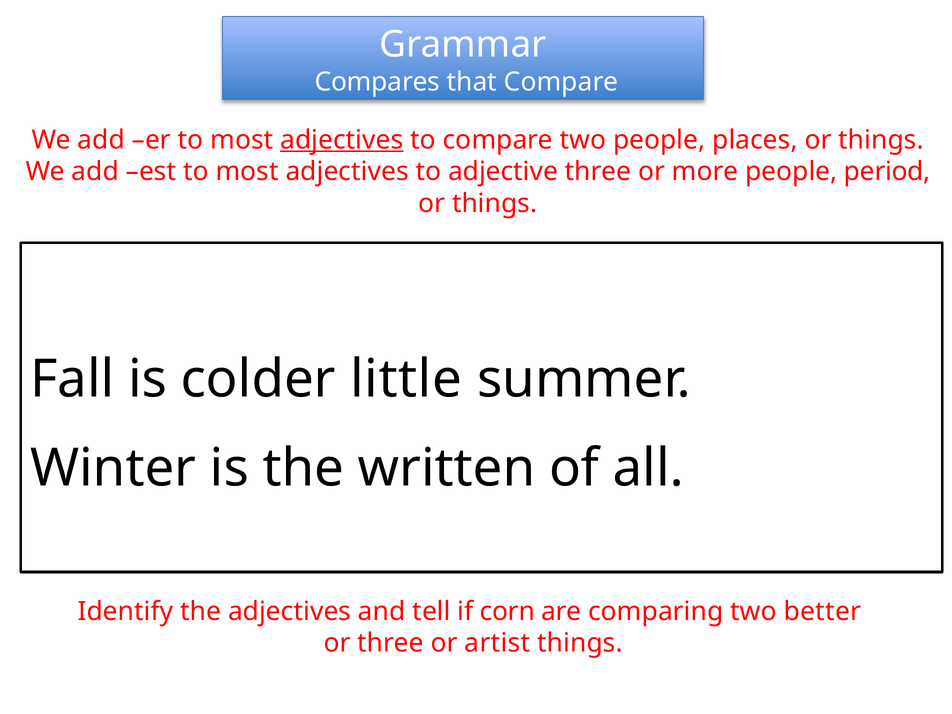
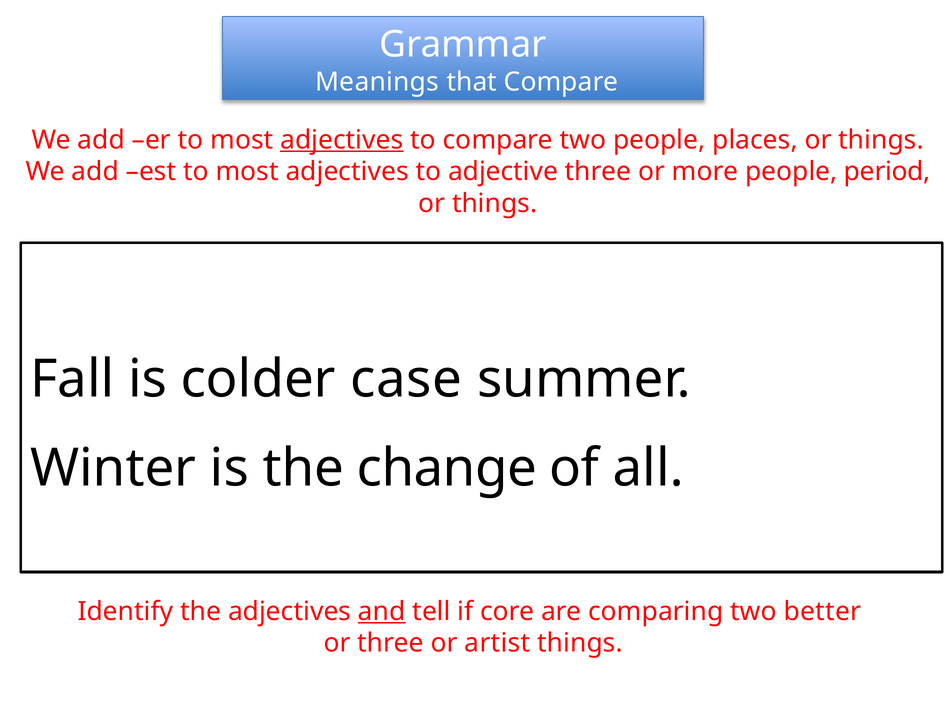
Compares: Compares -> Meanings
little: little -> case
written: written -> change
and underline: none -> present
corn: corn -> core
